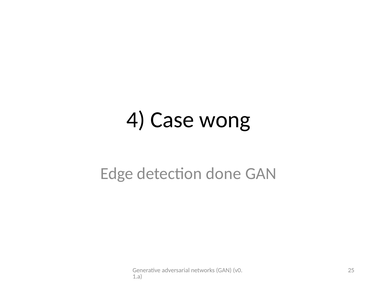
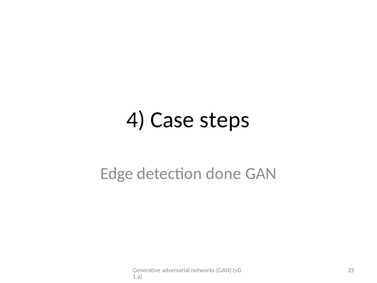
wong: wong -> steps
